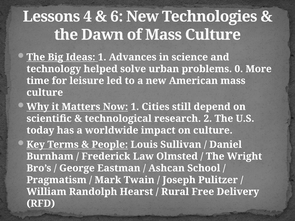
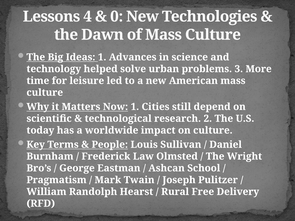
6: 6 -> 0
0: 0 -> 3
